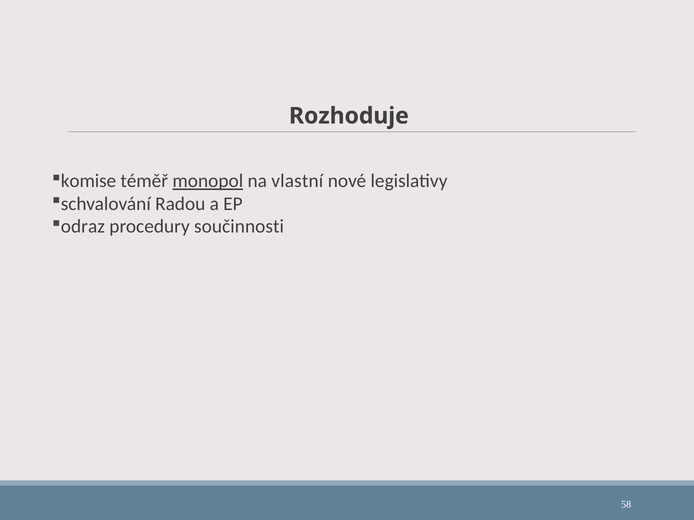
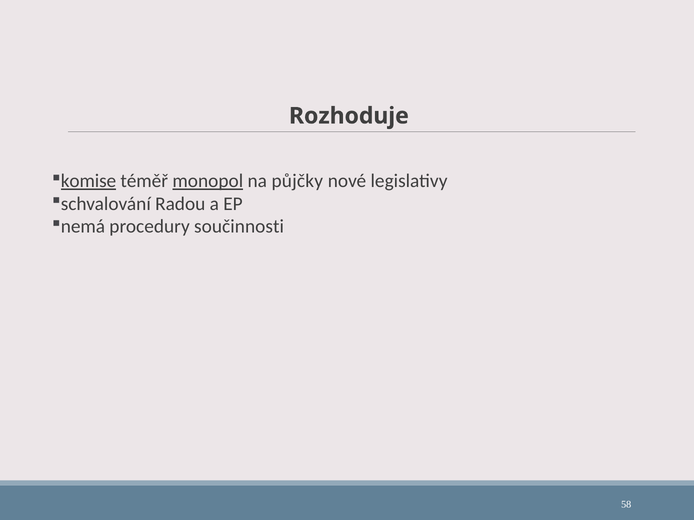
komise underline: none -> present
vlastní: vlastní -> půjčky
odraz: odraz -> nemá
